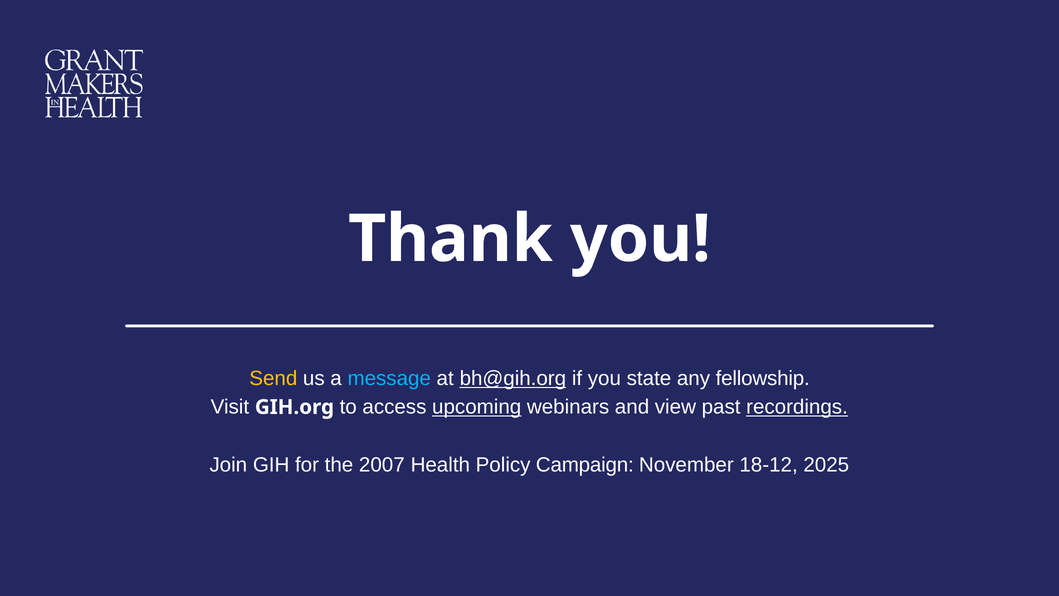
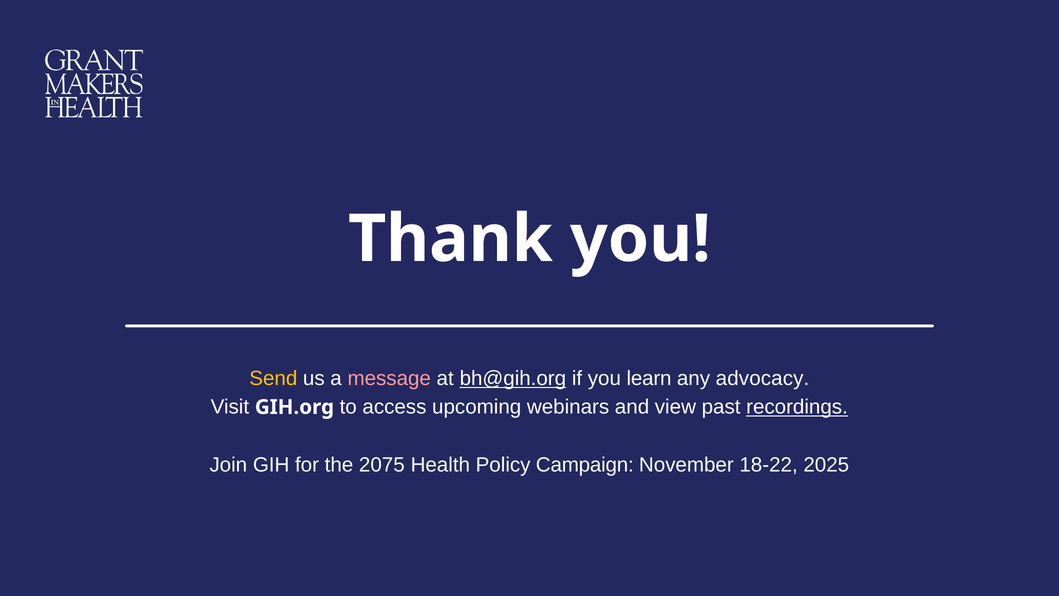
message colour: light blue -> pink
state: state -> learn
fellowship: fellowship -> advocacy
upcoming underline: present -> none
2007: 2007 -> 2075
18-12: 18-12 -> 18-22
